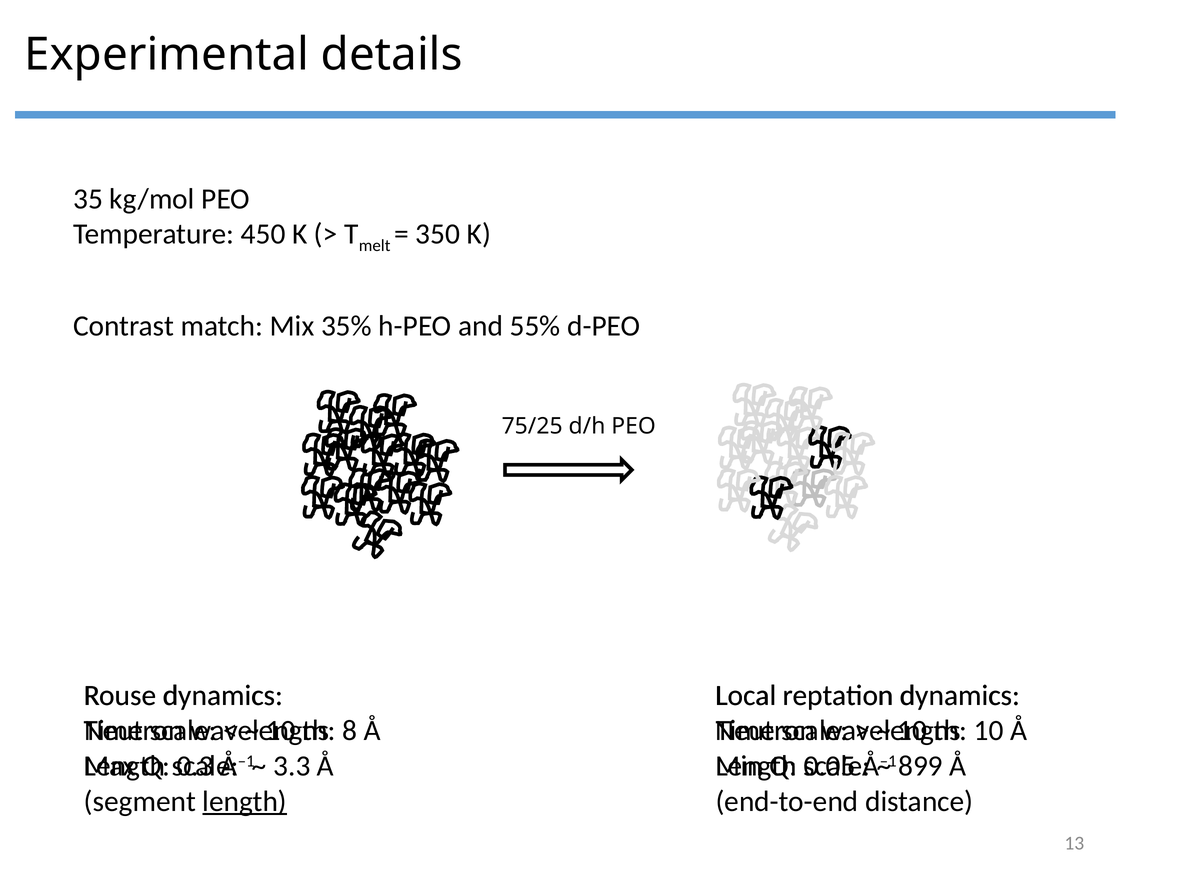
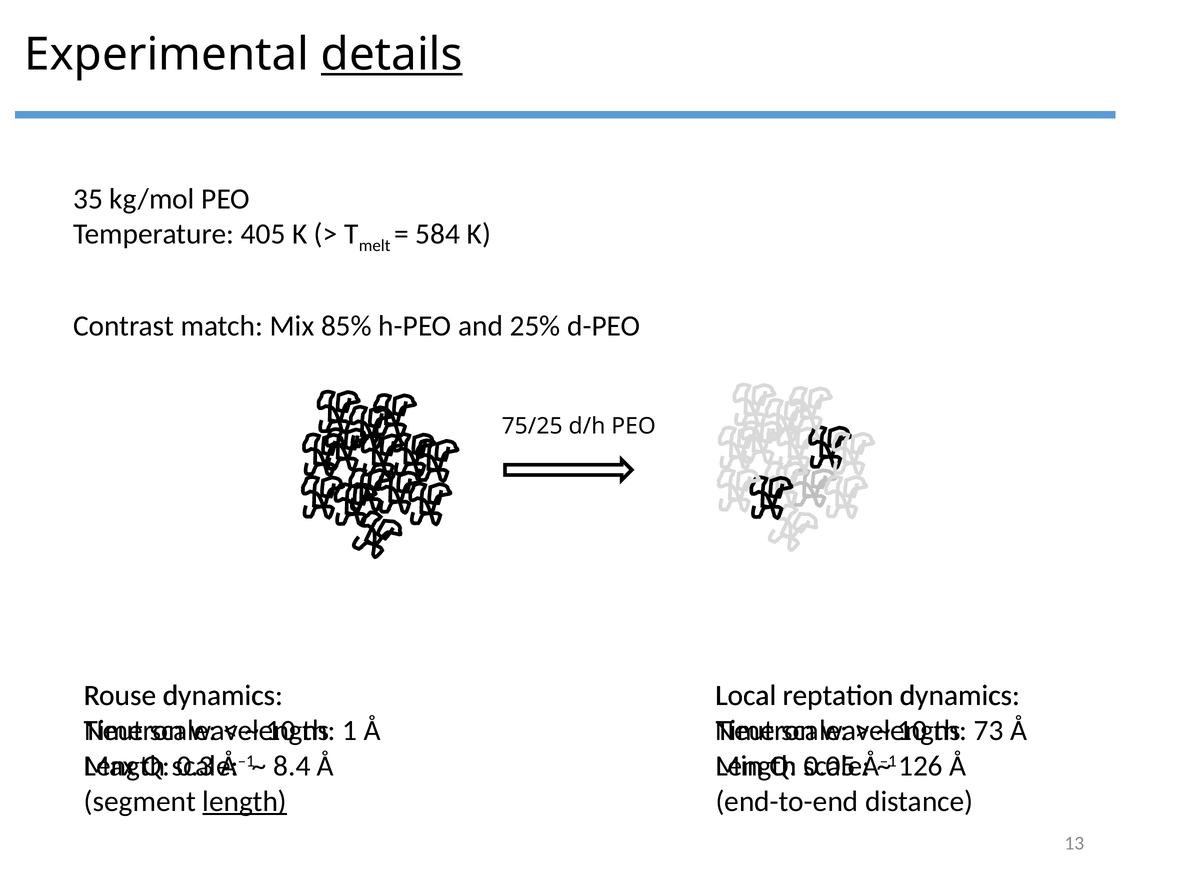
details underline: none -> present
450: 450 -> 405
350: 350 -> 584
35%: 35% -> 85%
55%: 55% -> 25%
8: 8 -> 1
10 at (989, 731): 10 -> 73
3.3: 3.3 -> 8.4
899: 899 -> 126
